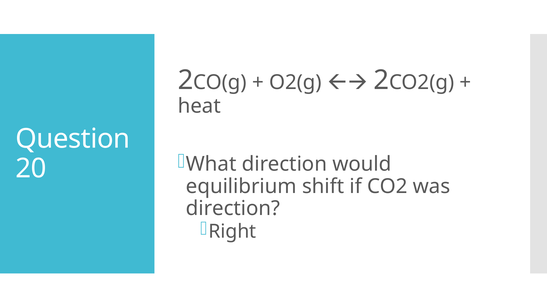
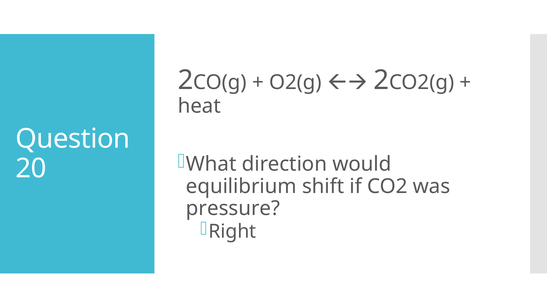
direction at (233, 208): direction -> pressure
